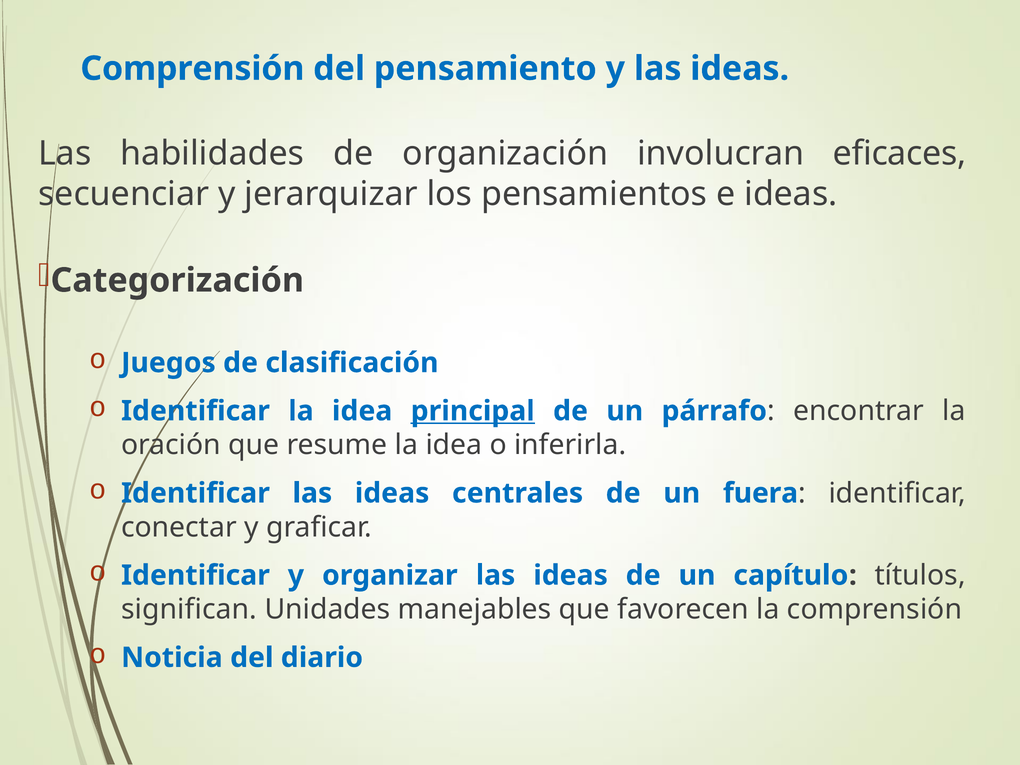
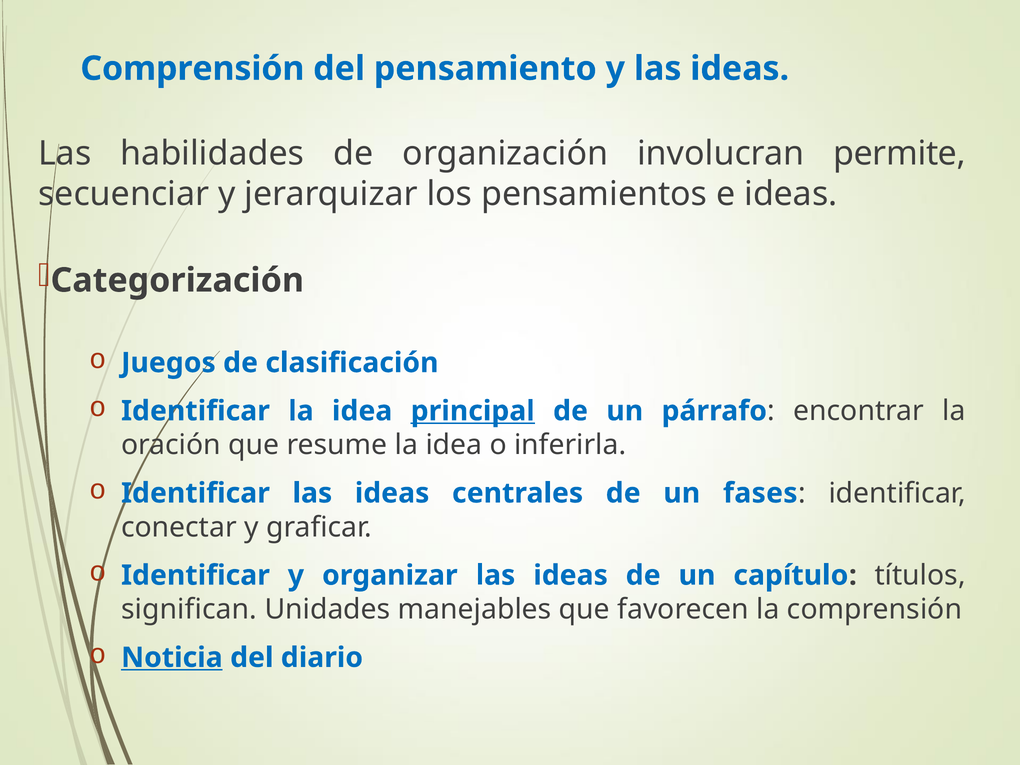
eficaces: eficaces -> permite
fuera: fuera -> fases
Noticia underline: none -> present
